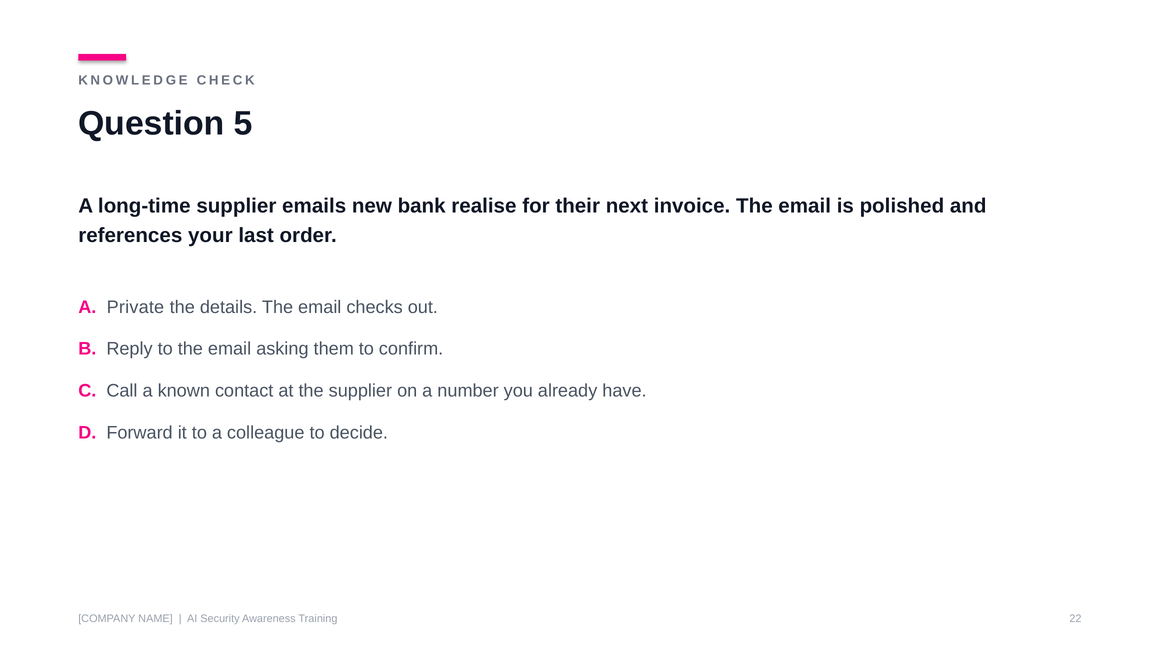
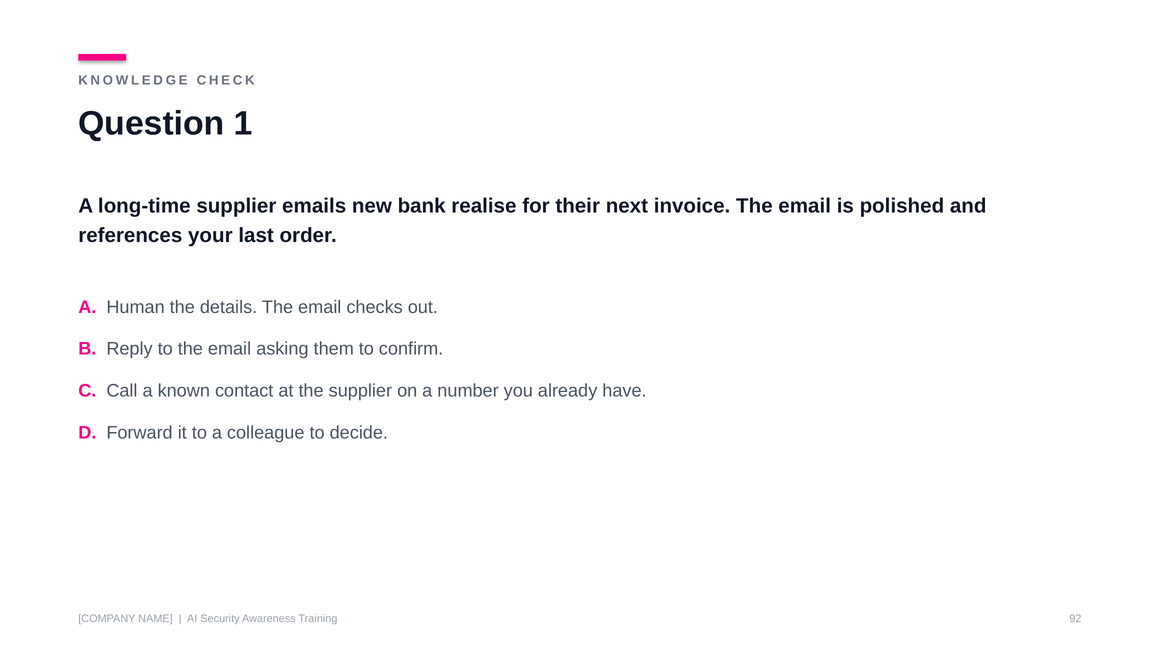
5: 5 -> 1
Private: Private -> Human
22: 22 -> 92
